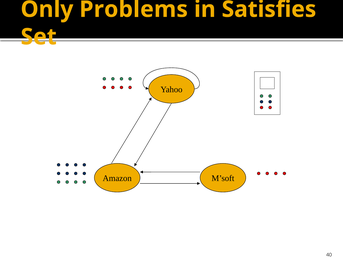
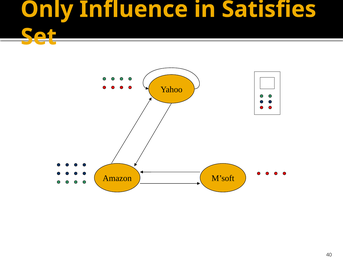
Problems: Problems -> Influence
